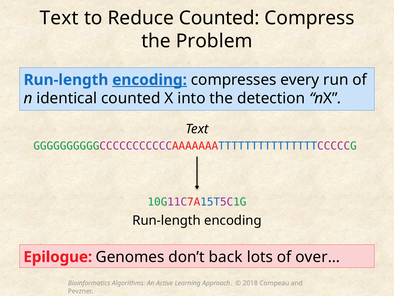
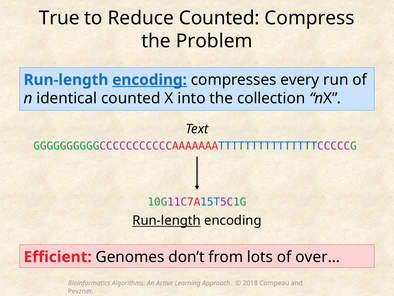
Text at (59, 18): Text -> True
detection: detection -> collection
Run-length at (167, 220) underline: none -> present
Epilogue: Epilogue -> Efficient
back: back -> from
